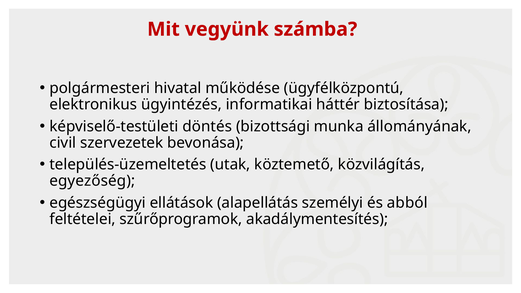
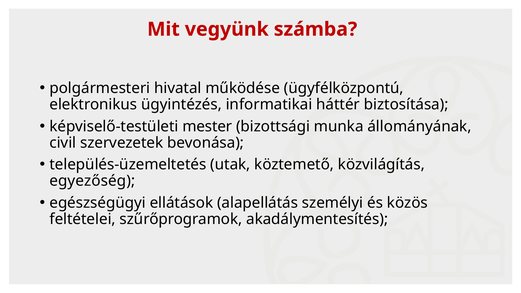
döntés: döntés -> mester
abból: abból -> közös
